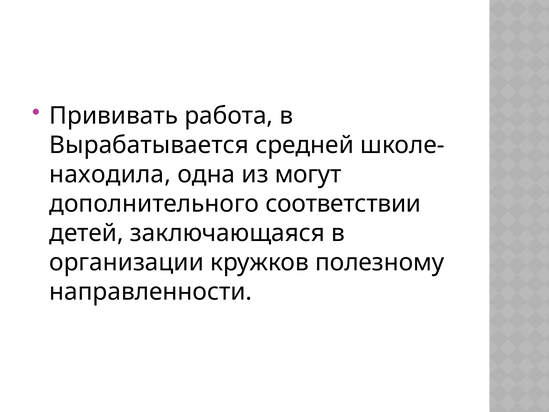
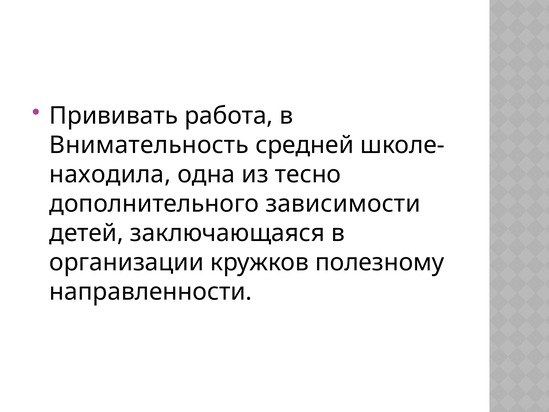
Вырабатывается: Вырабатывается -> Внимательность
могут: могут -> тесно
соответствии: соответствии -> зависимости
